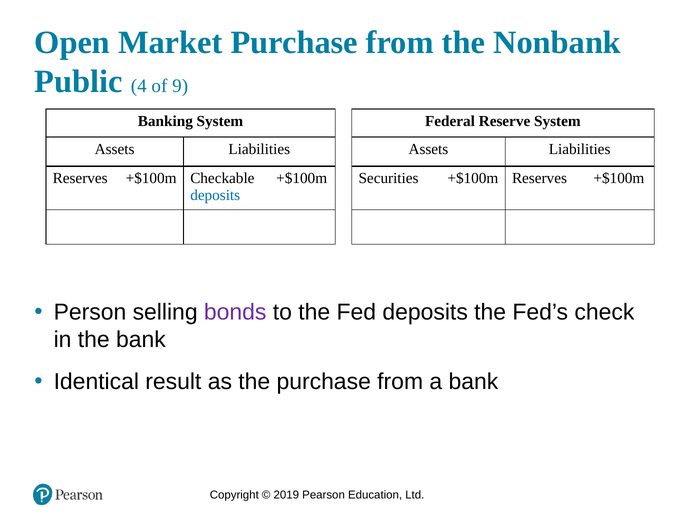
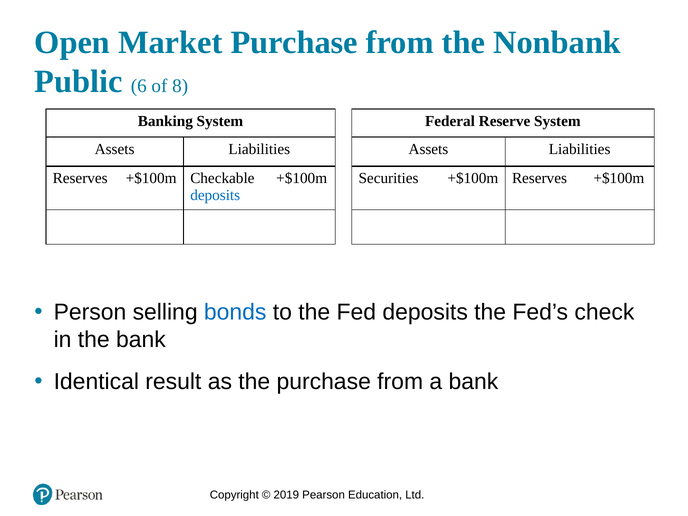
4: 4 -> 6
9: 9 -> 8
bonds colour: purple -> blue
